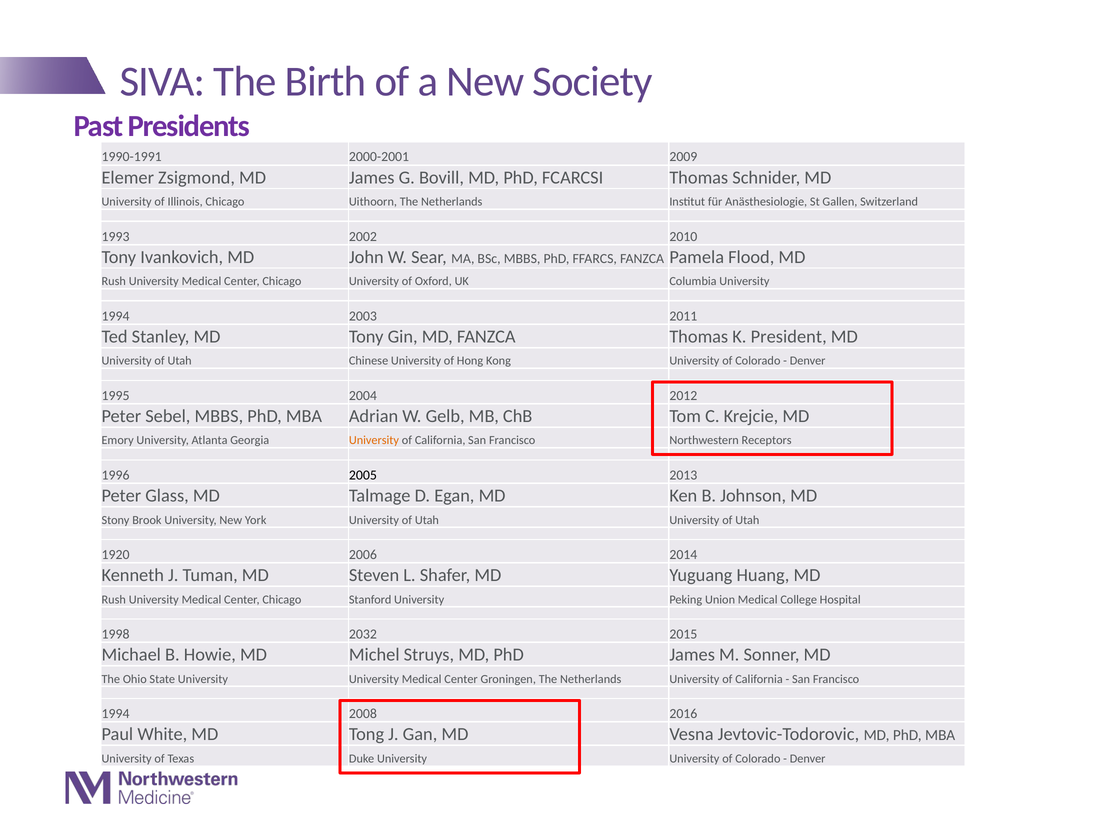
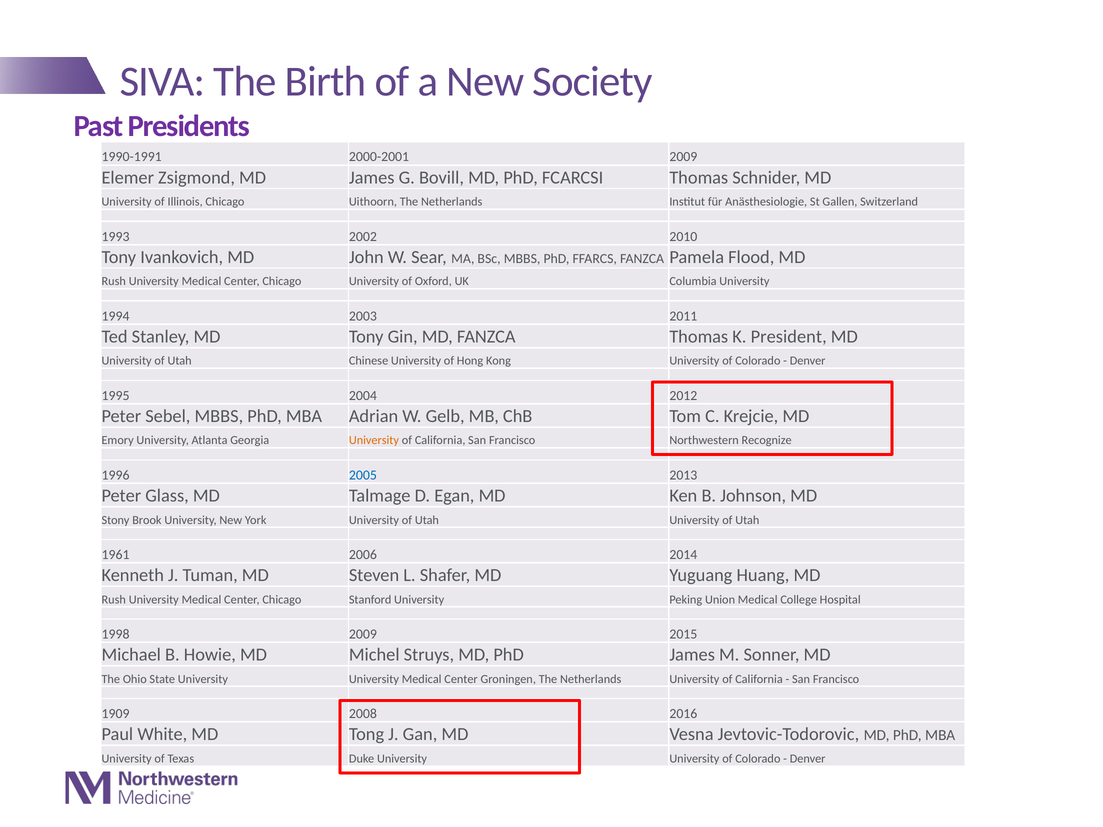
Receptors: Receptors -> Recognize
2005 colour: black -> blue
1920: 1920 -> 1961
1998 2032: 2032 -> 2009
1994 at (116, 714): 1994 -> 1909
